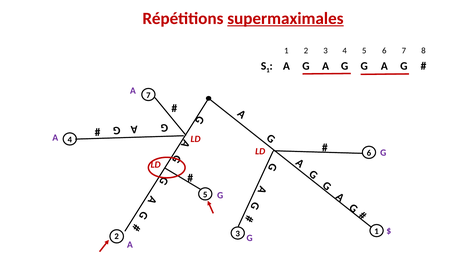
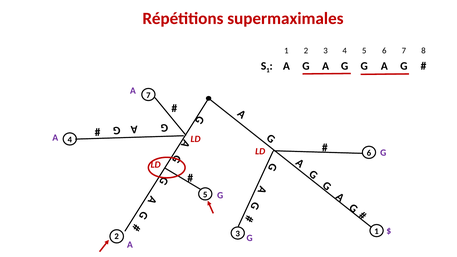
supermaximales underline: present -> none
